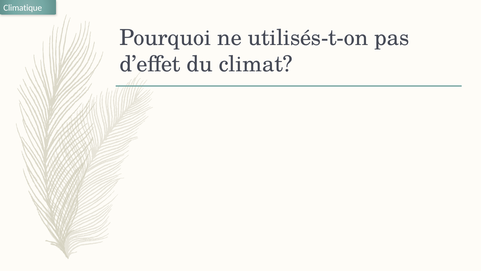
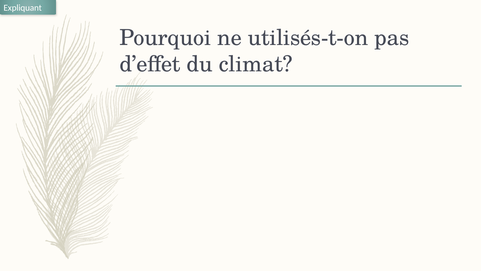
Climatique: Climatique -> Expliquant
